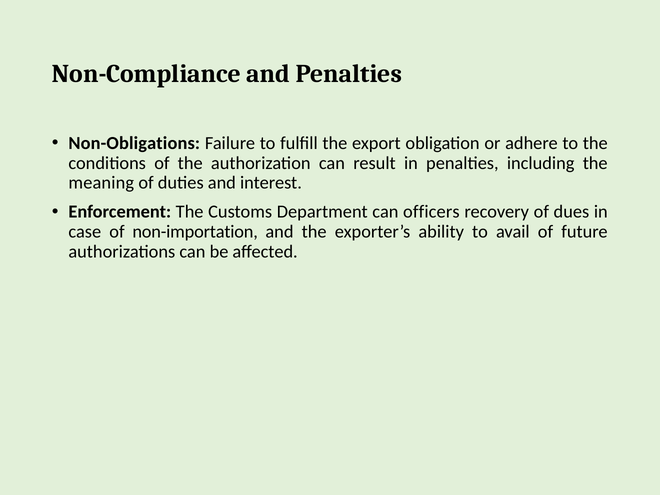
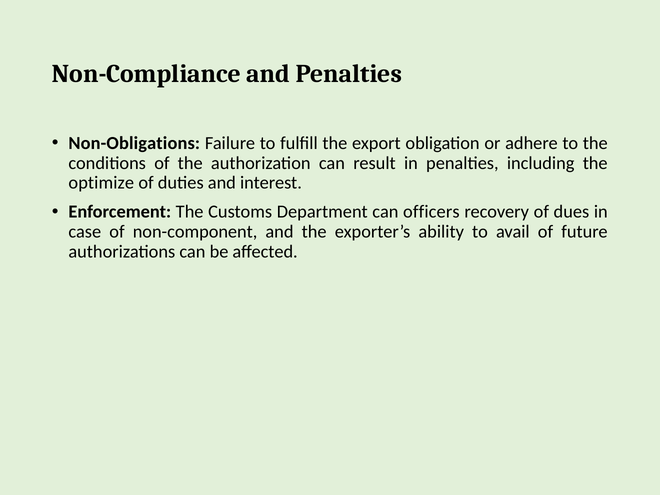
meaning: meaning -> optimize
non-importation: non-importation -> non-component
